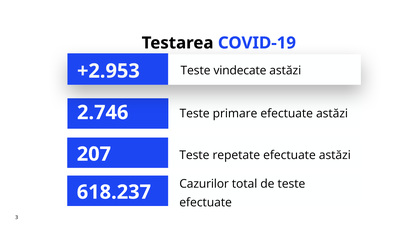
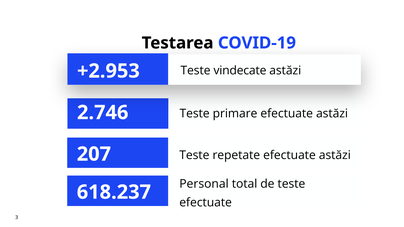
Cazurilor: Cazurilor -> Personal
